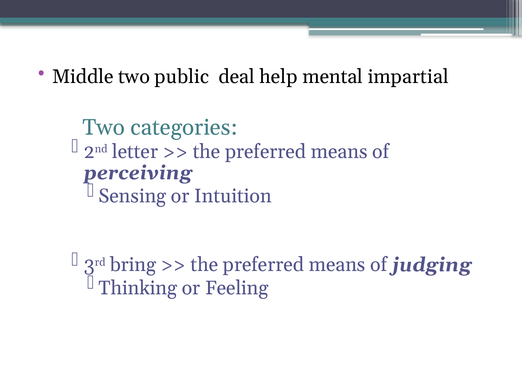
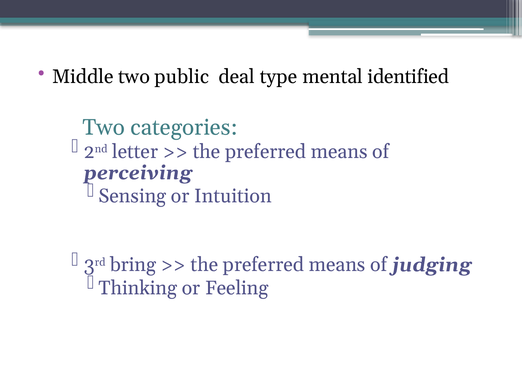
help: help -> type
impartial: impartial -> identified
